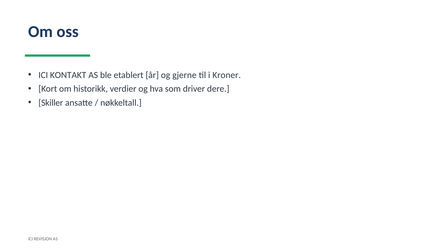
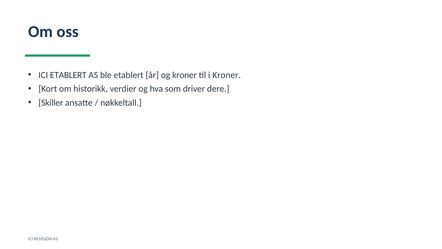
ICI KONTAKT: KONTAKT -> ETABLERT
og gjerne: gjerne -> kroner
